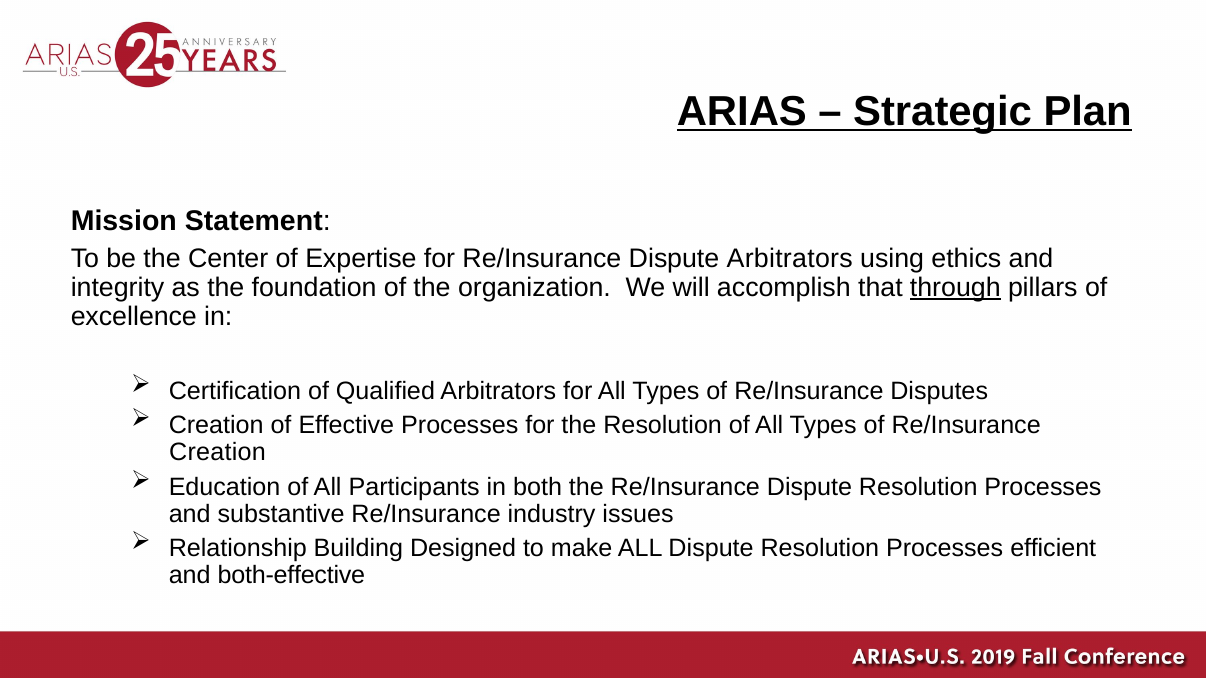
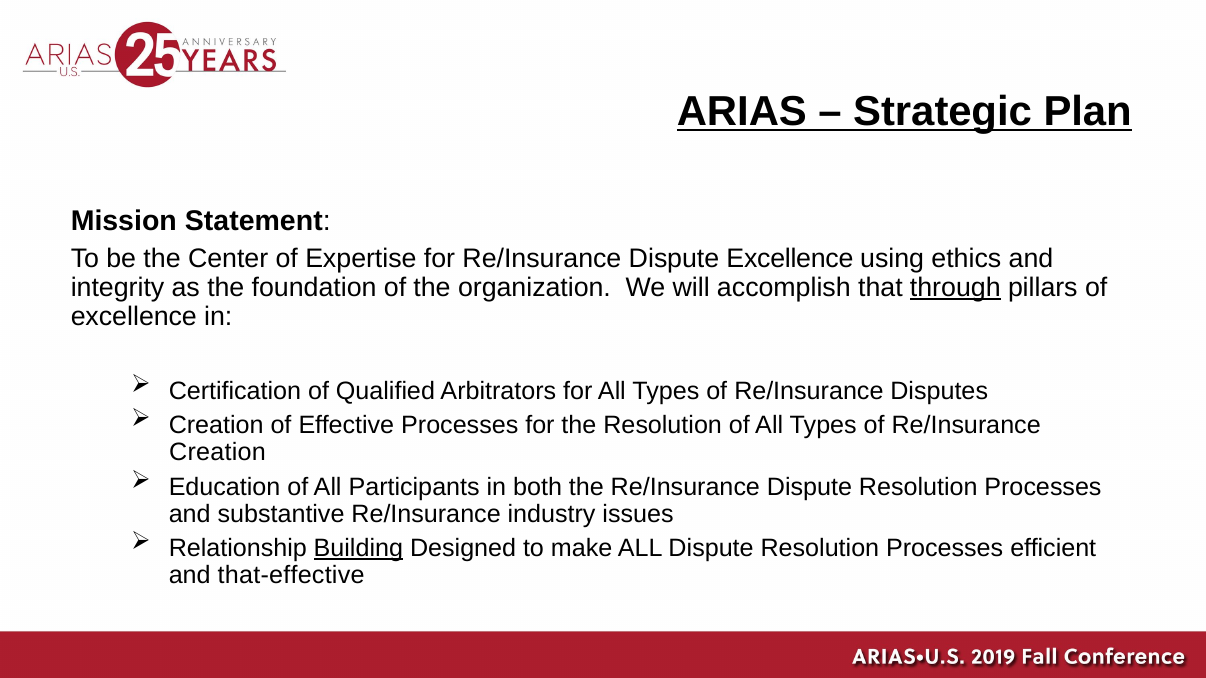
Dispute Arbitrators: Arbitrators -> Excellence
Building underline: none -> present
both-effective: both-effective -> that-effective
